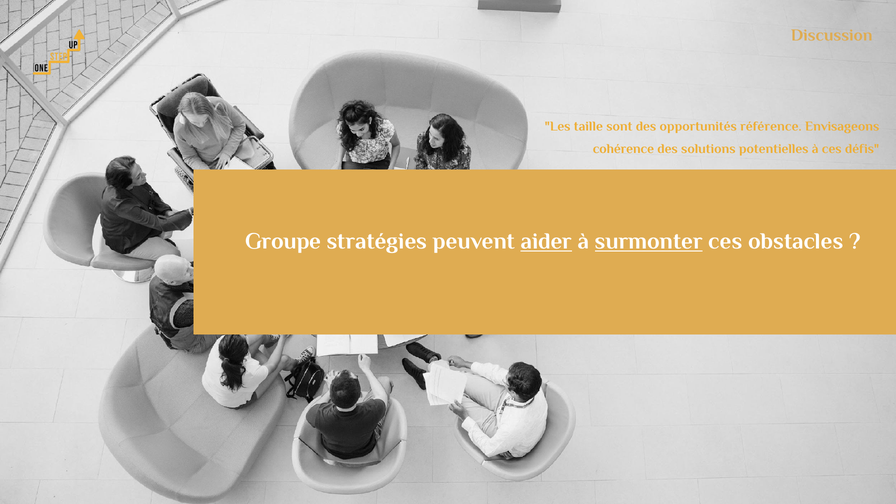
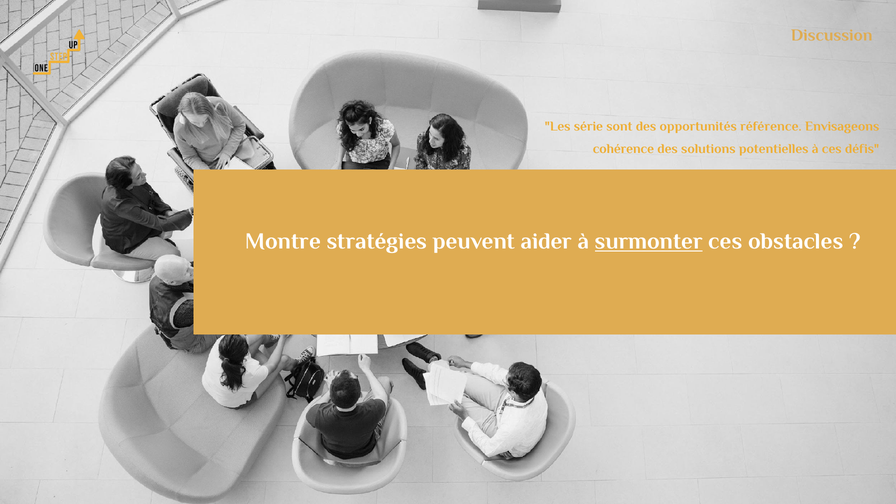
taille: taille -> série
Groupe: Groupe -> Montre
aider underline: present -> none
